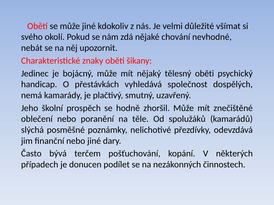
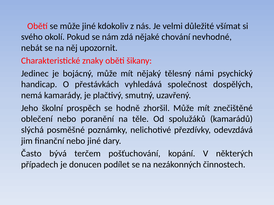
tělesný oběti: oběti -> námi
